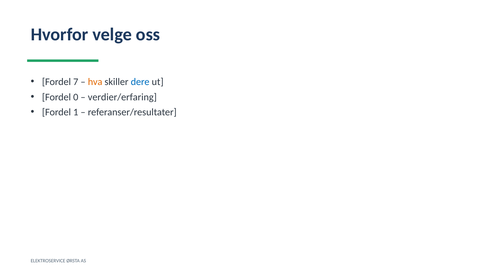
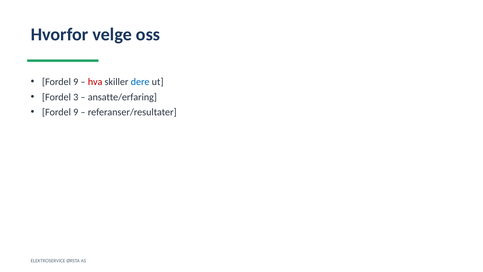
7 at (76, 82): 7 -> 9
hva colour: orange -> red
0: 0 -> 3
verdier/erfaring: verdier/erfaring -> ansatte/erfaring
1 at (76, 112): 1 -> 9
